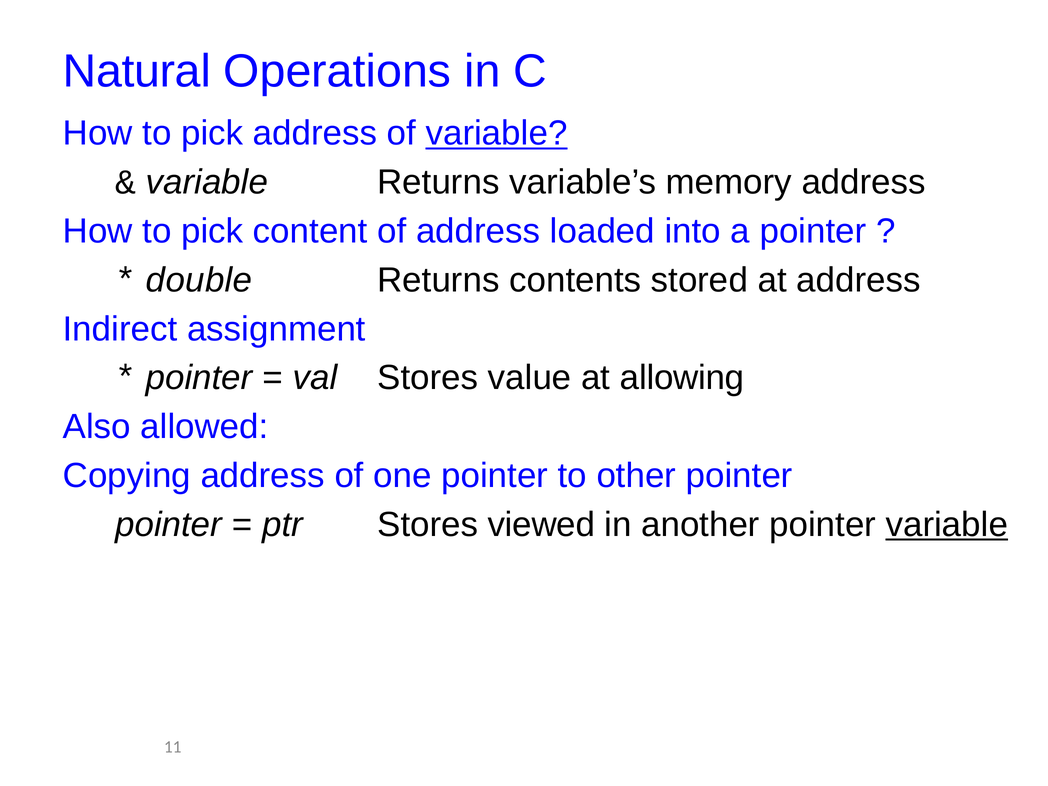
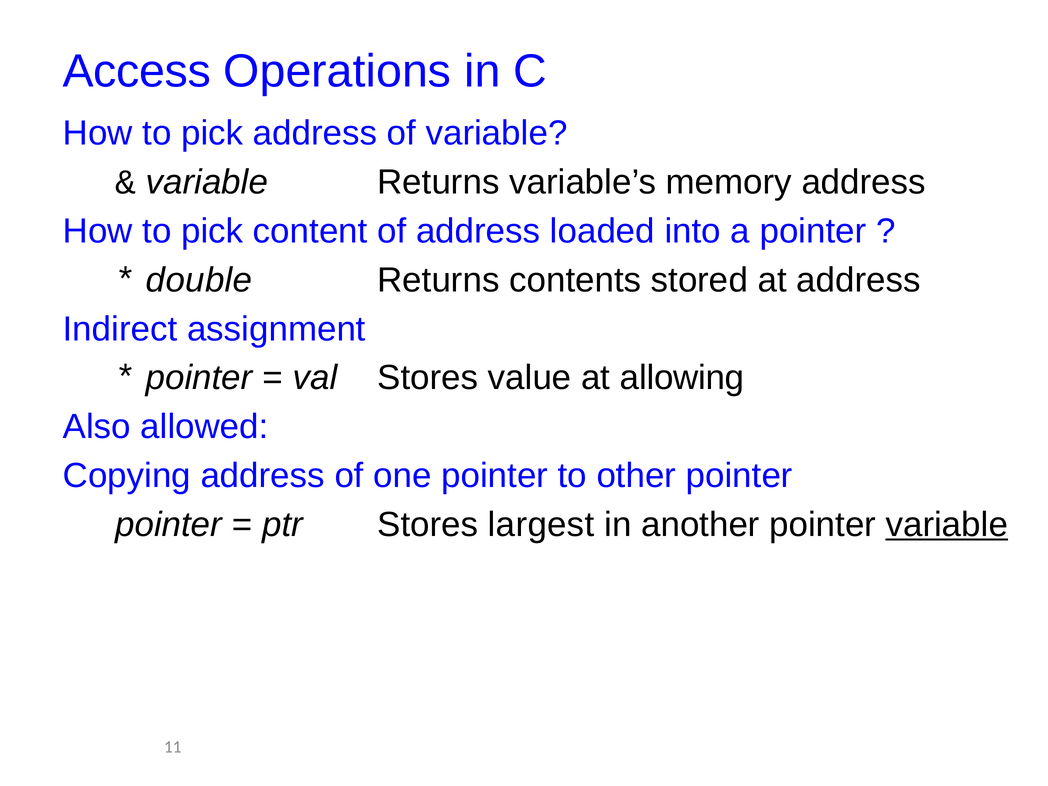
Natural: Natural -> Access
variable at (497, 133) underline: present -> none
viewed: viewed -> largest
